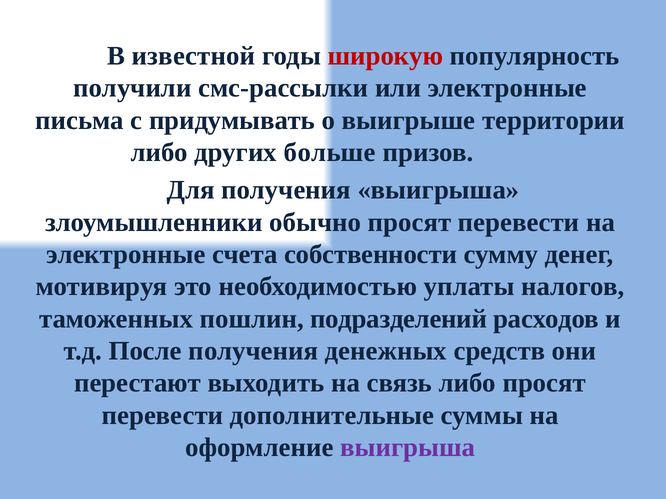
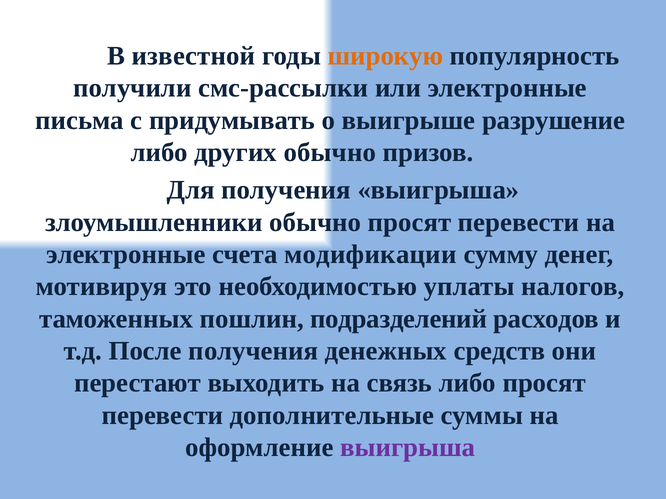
широкую colour: red -> orange
территории: территории -> разрушение
других больше: больше -> обычно
собственности: собственности -> модификации
